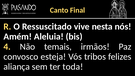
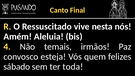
tribos: tribos -> quem
aliança: aliança -> sábado
